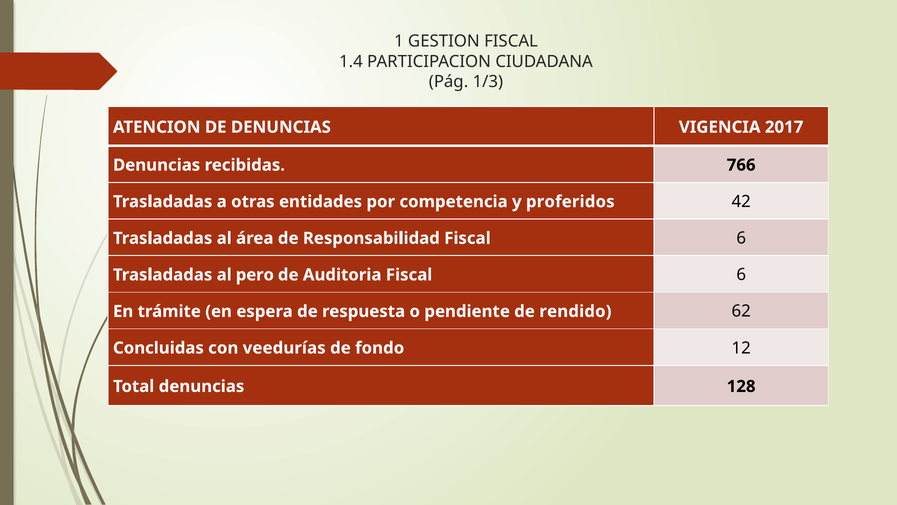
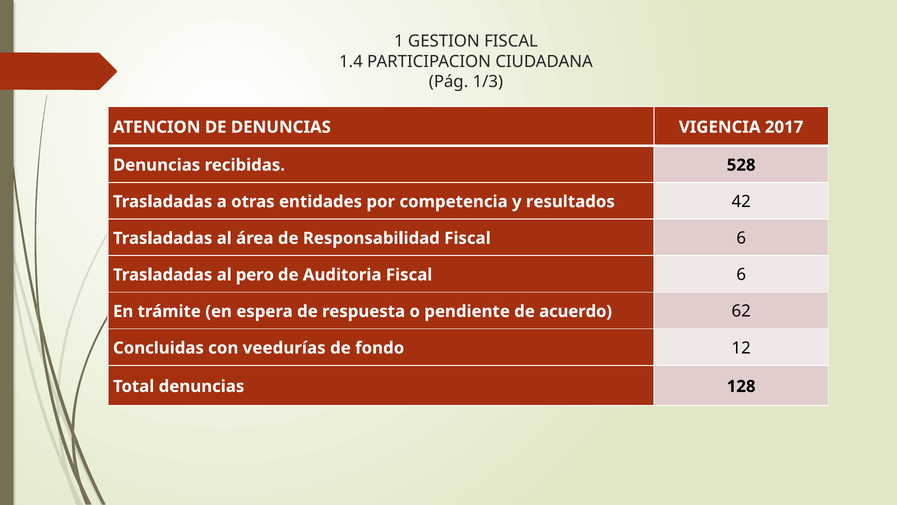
766: 766 -> 528
proferidos: proferidos -> resultados
rendido: rendido -> acuerdo
